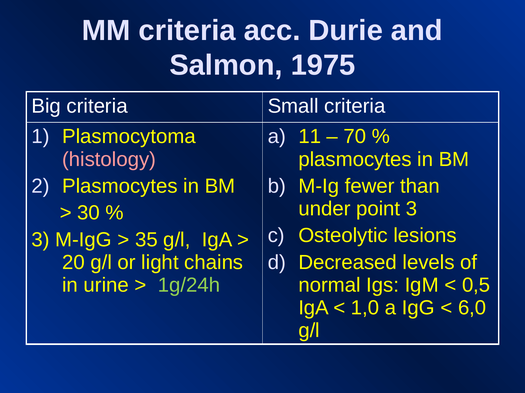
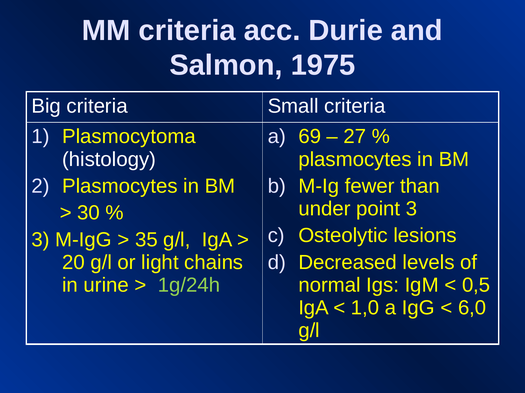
11: 11 -> 69
70: 70 -> 27
histology colour: pink -> white
